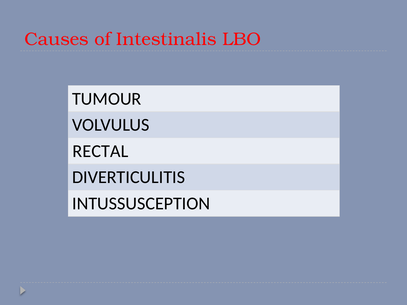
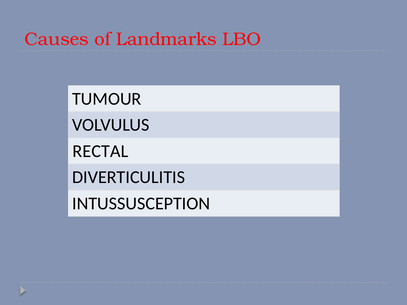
Intestinalis: Intestinalis -> Landmarks
